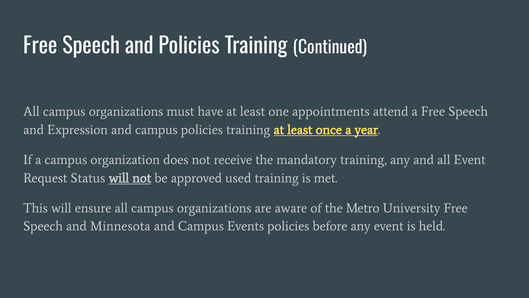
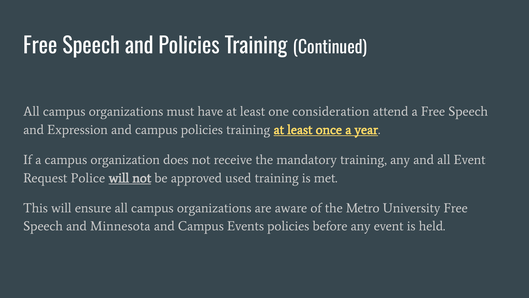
appointments: appointments -> consideration
Status: Status -> Police
